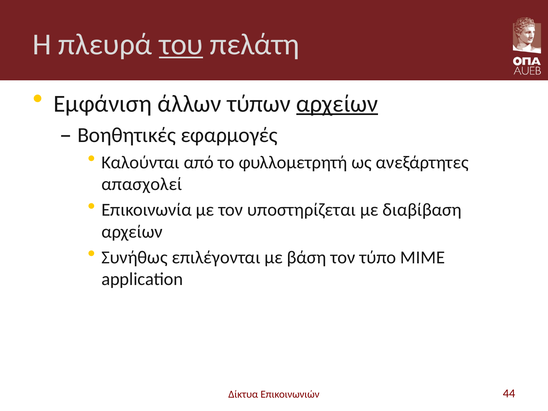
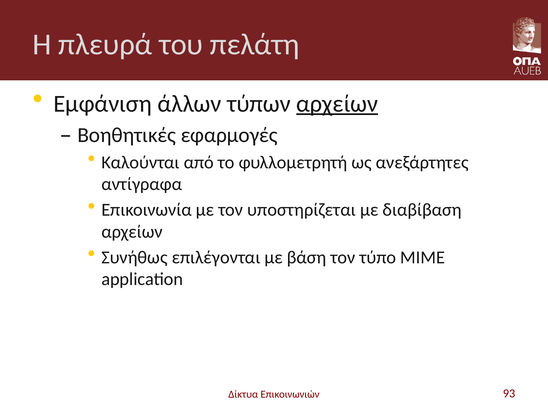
του underline: present -> none
απασχολεί: απασχολεί -> αντίγραφα
44: 44 -> 93
